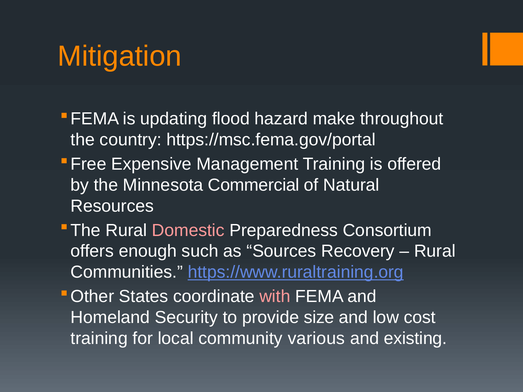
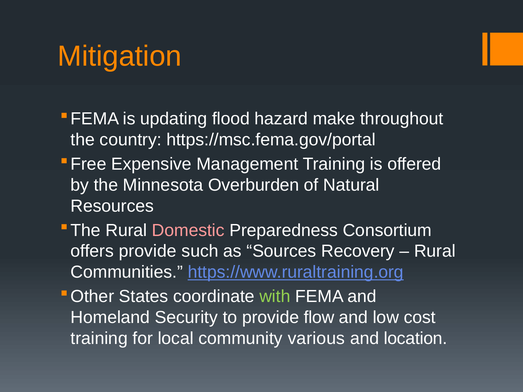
Commercial: Commercial -> Overburden
offers enough: enough -> provide
with colour: pink -> light green
size: size -> flow
existing: existing -> location
